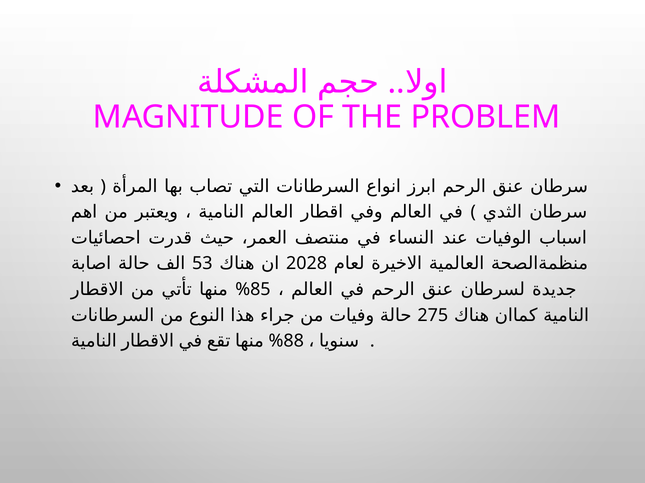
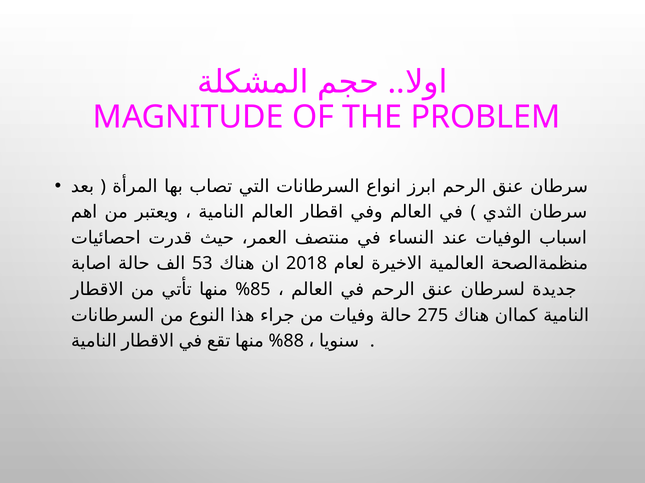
2028: 2028 -> 2018
